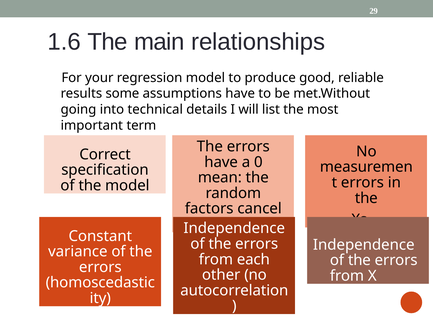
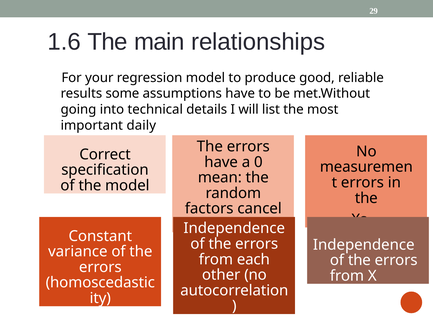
term: term -> daily
